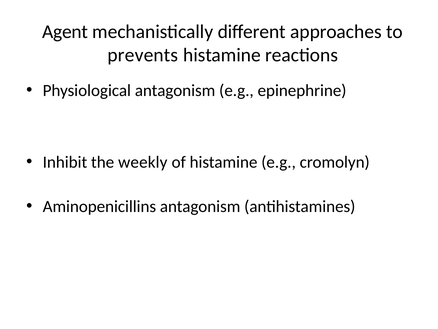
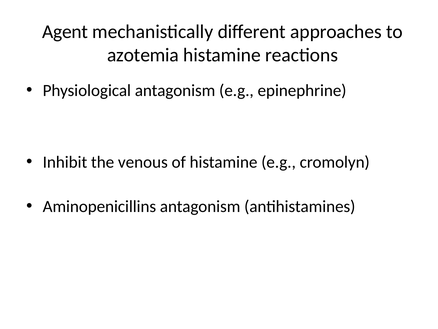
prevents: prevents -> azotemia
weekly: weekly -> venous
